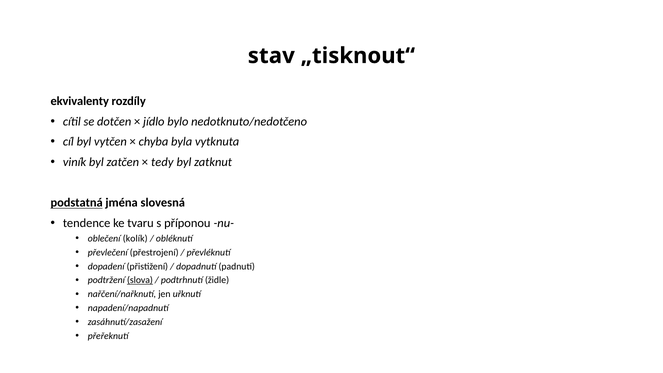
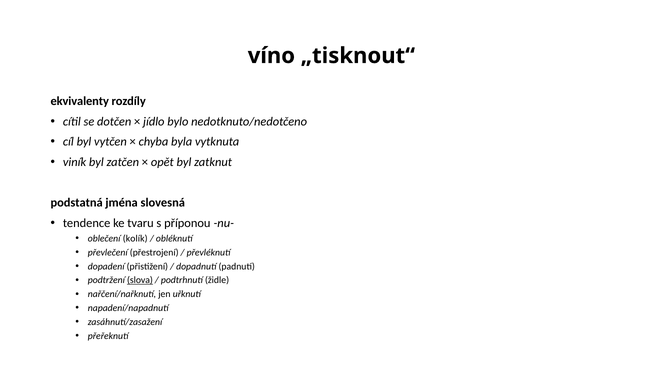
stav: stav -> víno
tedy: tedy -> opět
podstatná underline: present -> none
